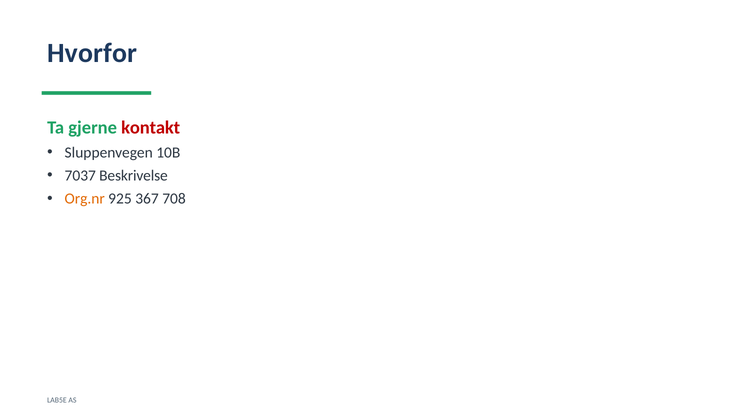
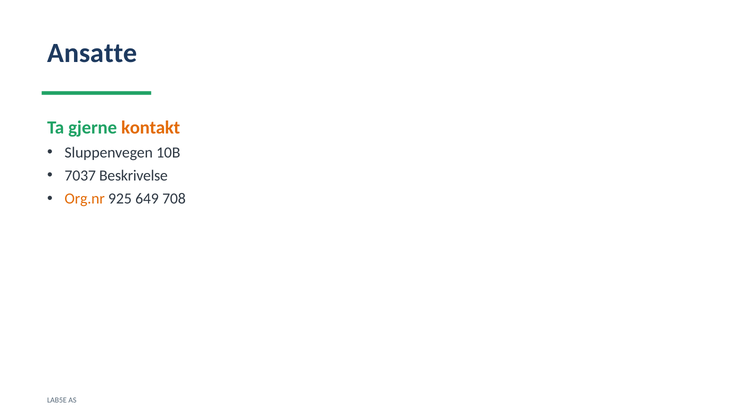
Hvorfor: Hvorfor -> Ansatte
kontakt colour: red -> orange
367: 367 -> 649
